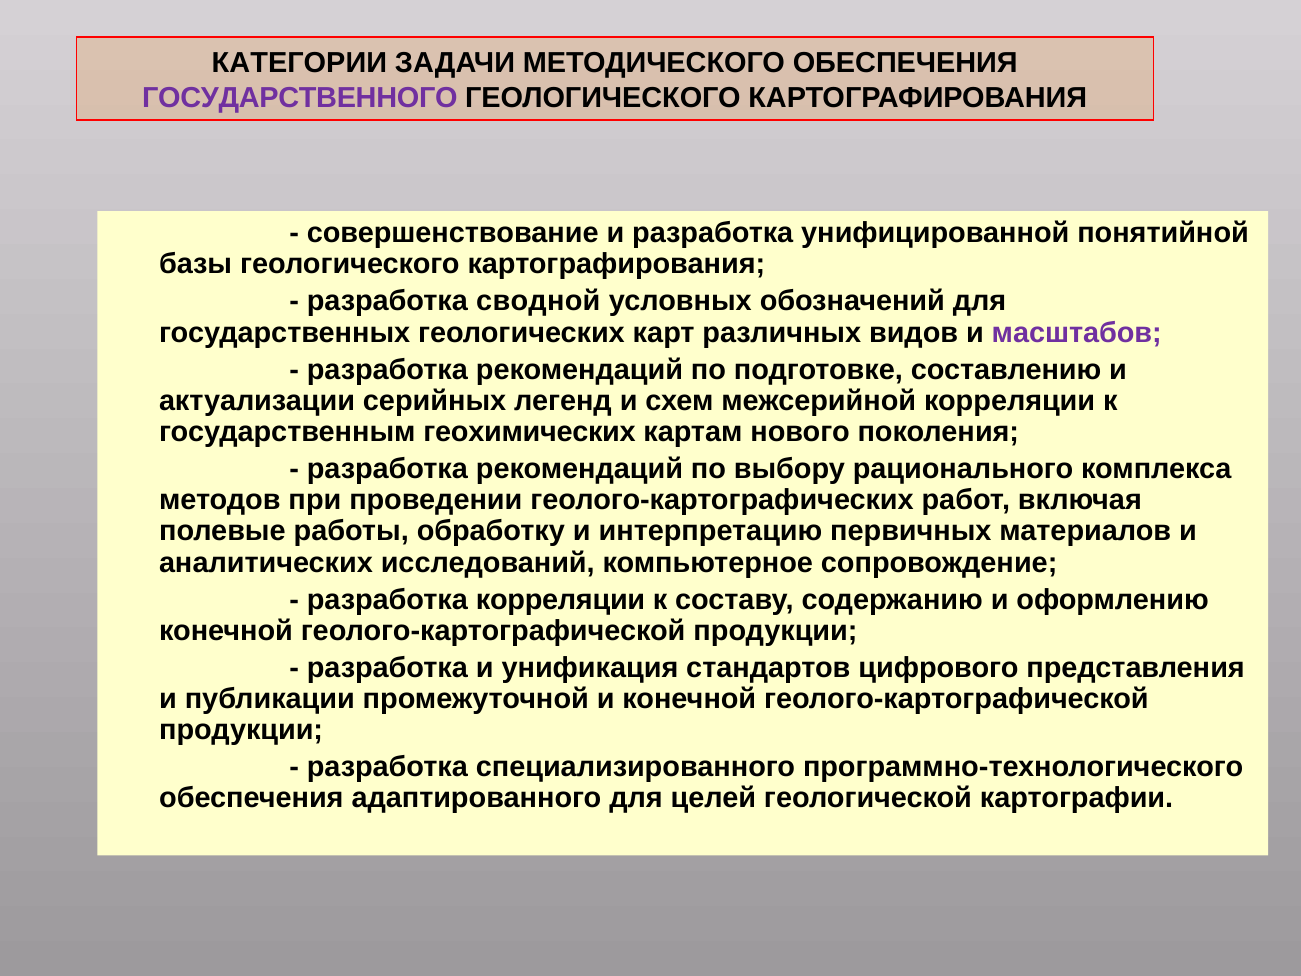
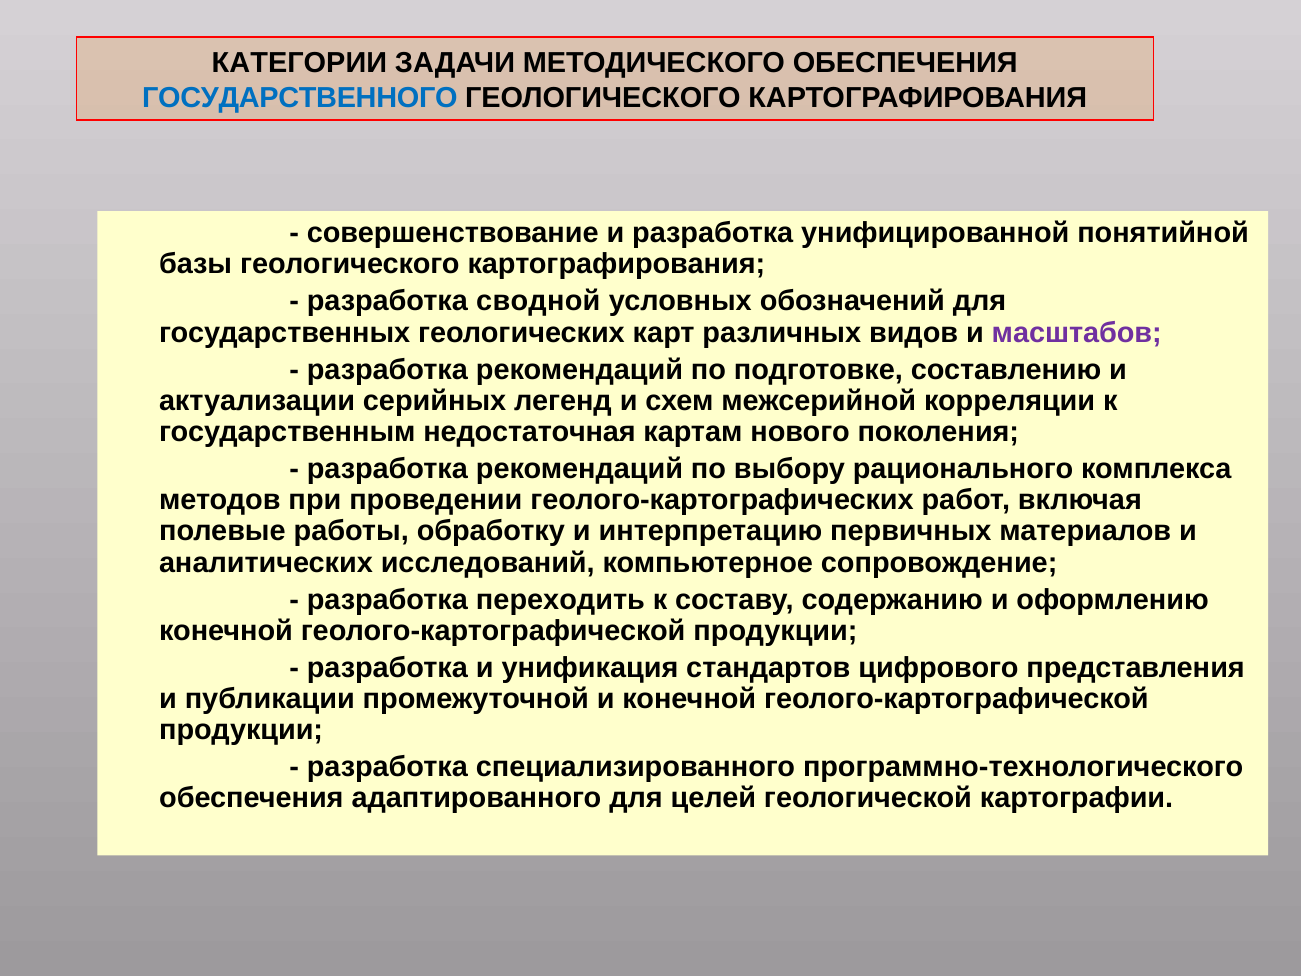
ГОСУДАРСТВЕННОГО colour: purple -> blue
геохимических: геохимических -> недостаточная
разработка корреляции: корреляции -> переходить
